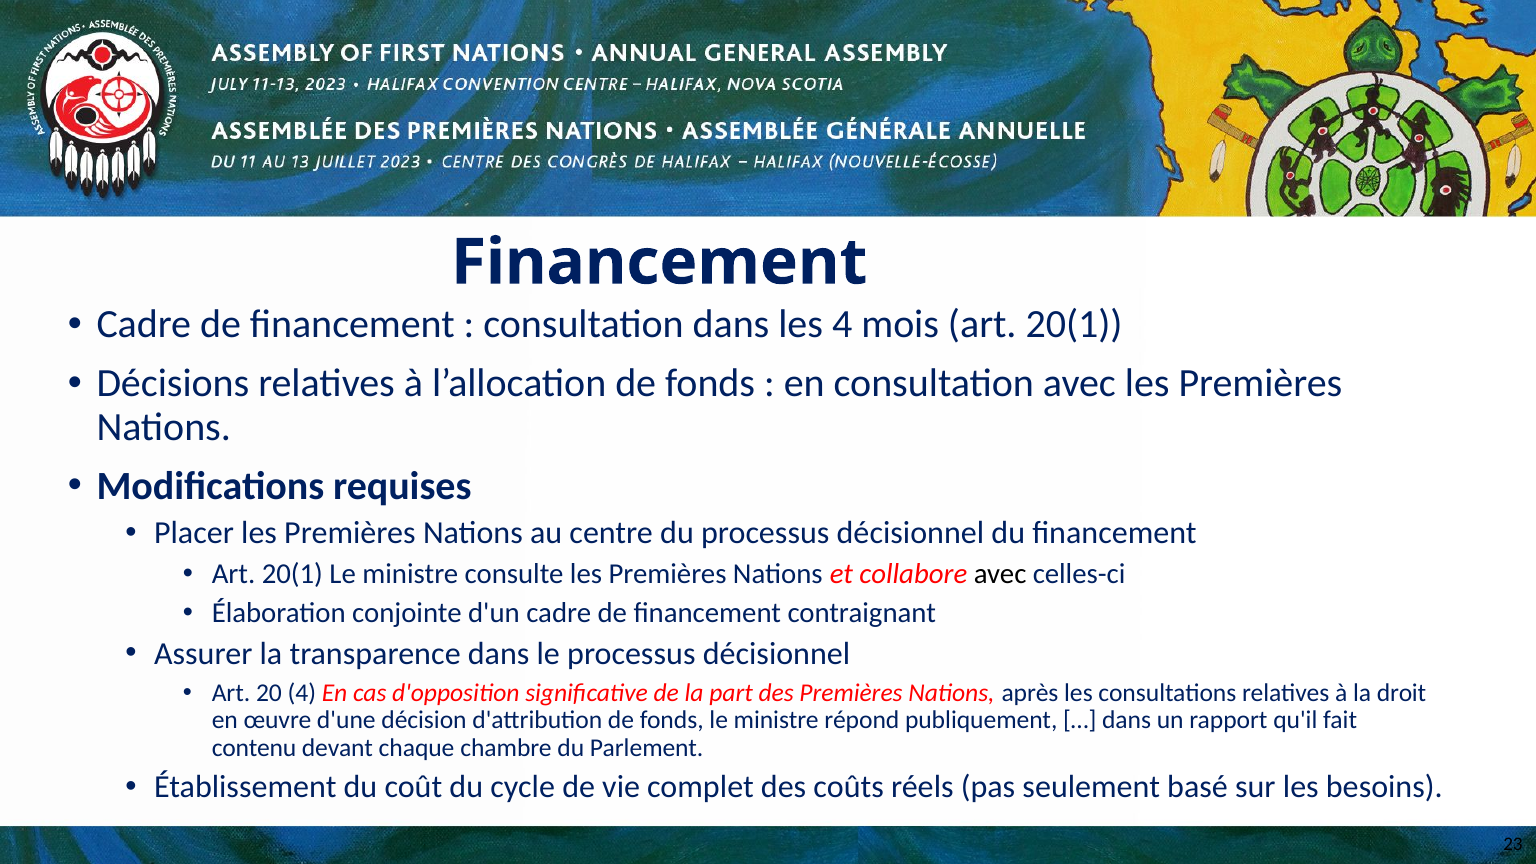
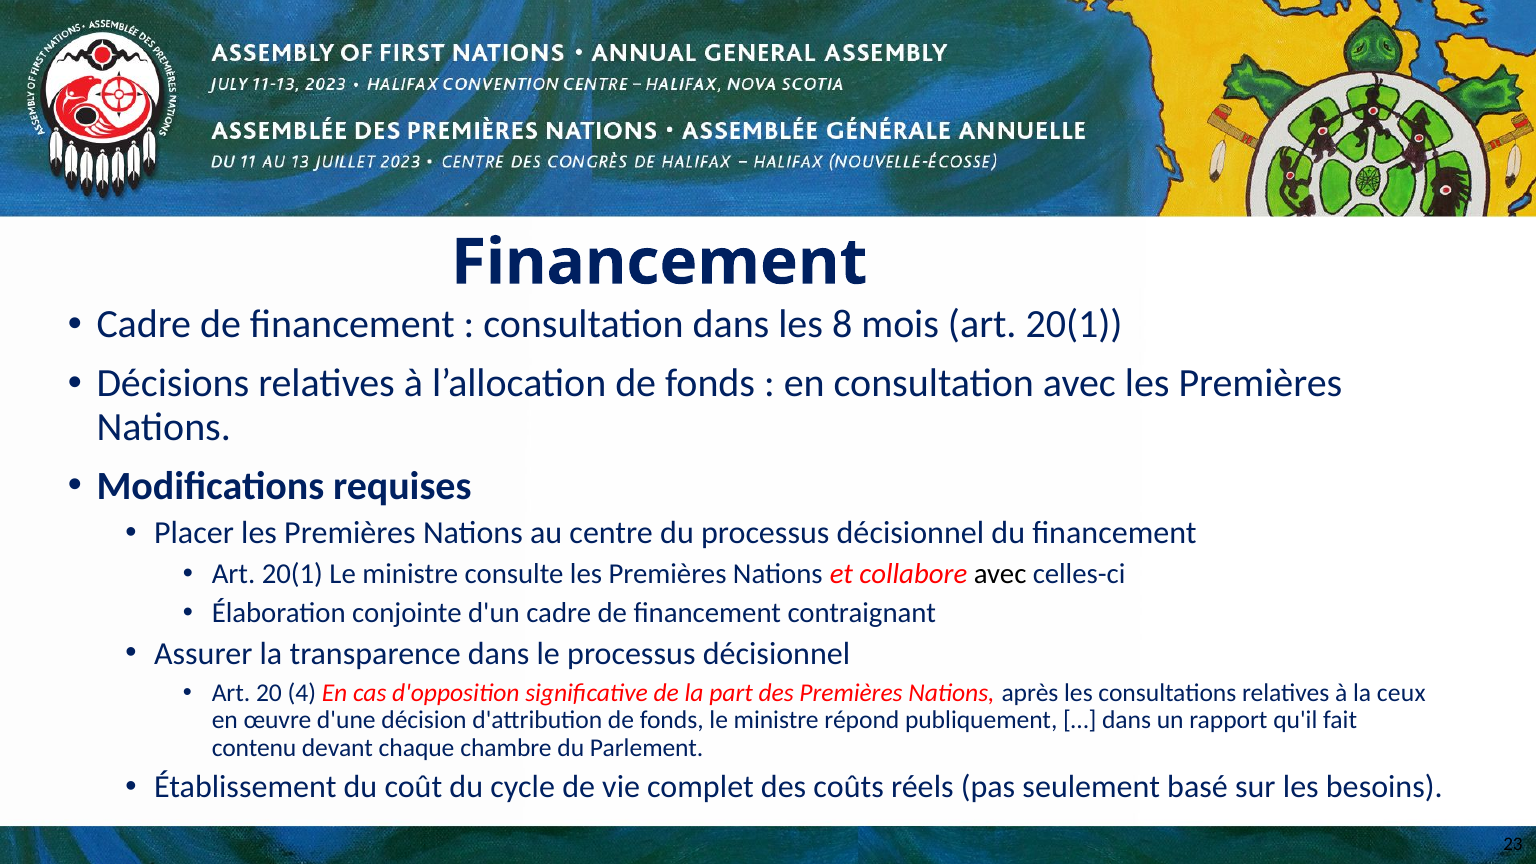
les 4: 4 -> 8
droit: droit -> ceux
